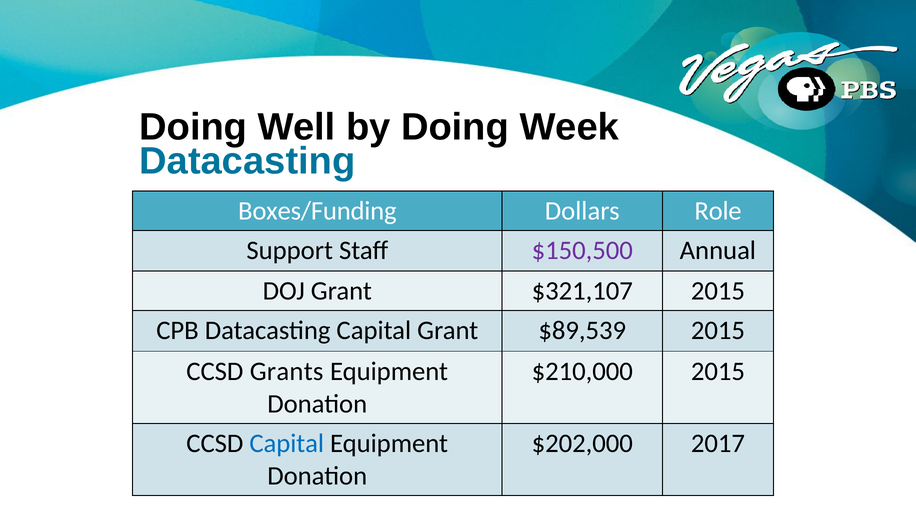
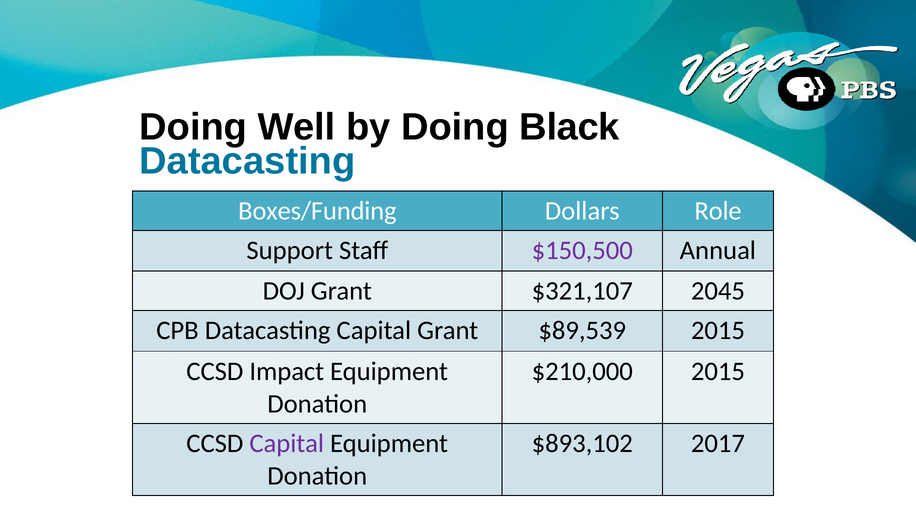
Week: Week -> Black
$321,107 2015: 2015 -> 2045
Grants: Grants -> Impact
Capital at (287, 444) colour: blue -> purple
$202,000: $202,000 -> $893,102
